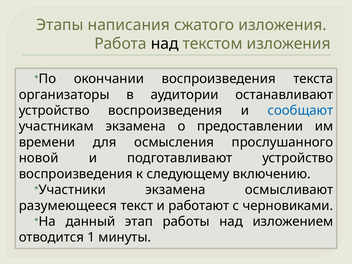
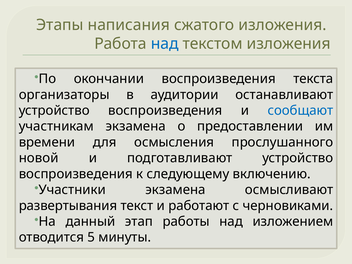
над at (165, 44) colour: black -> blue
разумеющееся: разумеющееся -> развертывания
1: 1 -> 5
